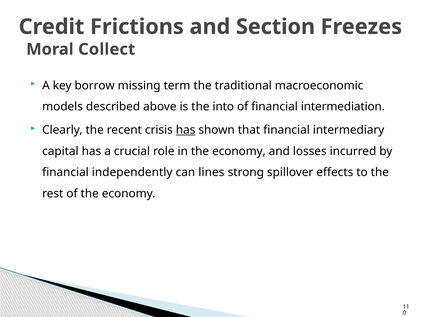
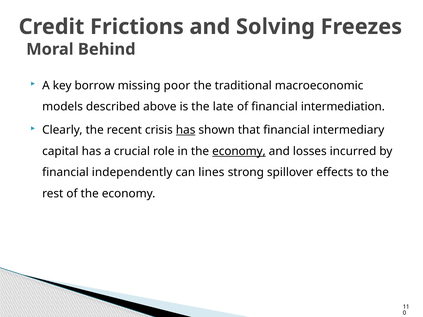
Section: Section -> Solving
Collect: Collect -> Behind
term: term -> poor
into: into -> late
economy at (239, 151) underline: none -> present
